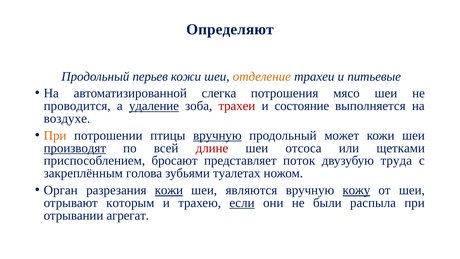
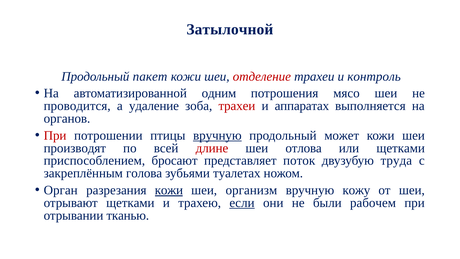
Определяют: Определяют -> Затылочной
перьев: перьев -> пакет
отделение colour: orange -> red
питьевые: питьевые -> контроль
слегка: слегка -> одним
удаление underline: present -> none
состояние: состояние -> аппаратах
воздухе: воздухе -> органов
При at (55, 135) colour: orange -> red
производят underline: present -> none
отсоса: отсоса -> отлова
являются: являются -> организм
кожу underline: present -> none
отрывают которым: которым -> щетками
распыла: распыла -> рабочем
агрегат: агрегат -> тканью
